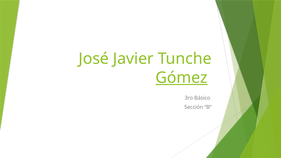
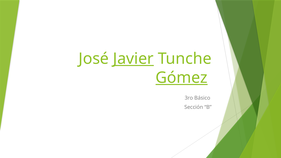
Javier underline: none -> present
